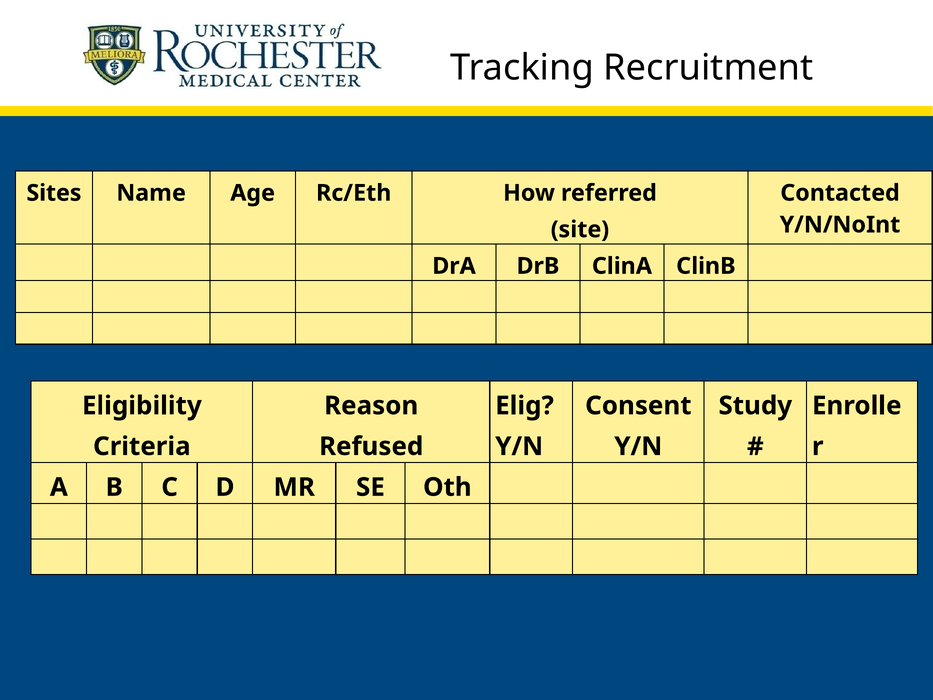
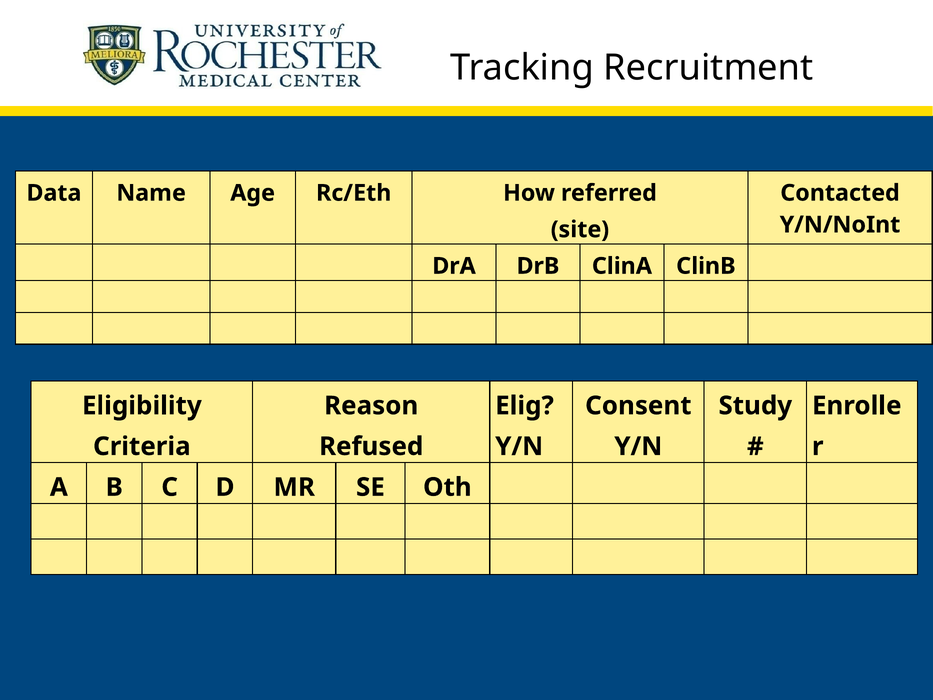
Sites: Sites -> Data
